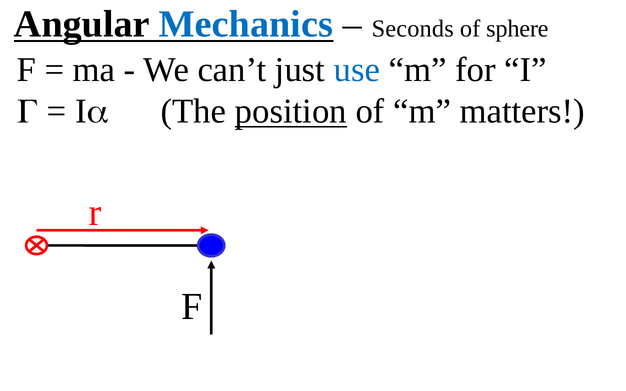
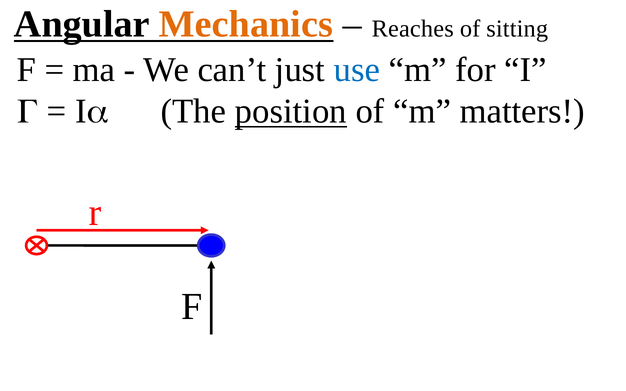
Mechanics colour: blue -> orange
Seconds: Seconds -> Reaches
sphere: sphere -> sitting
